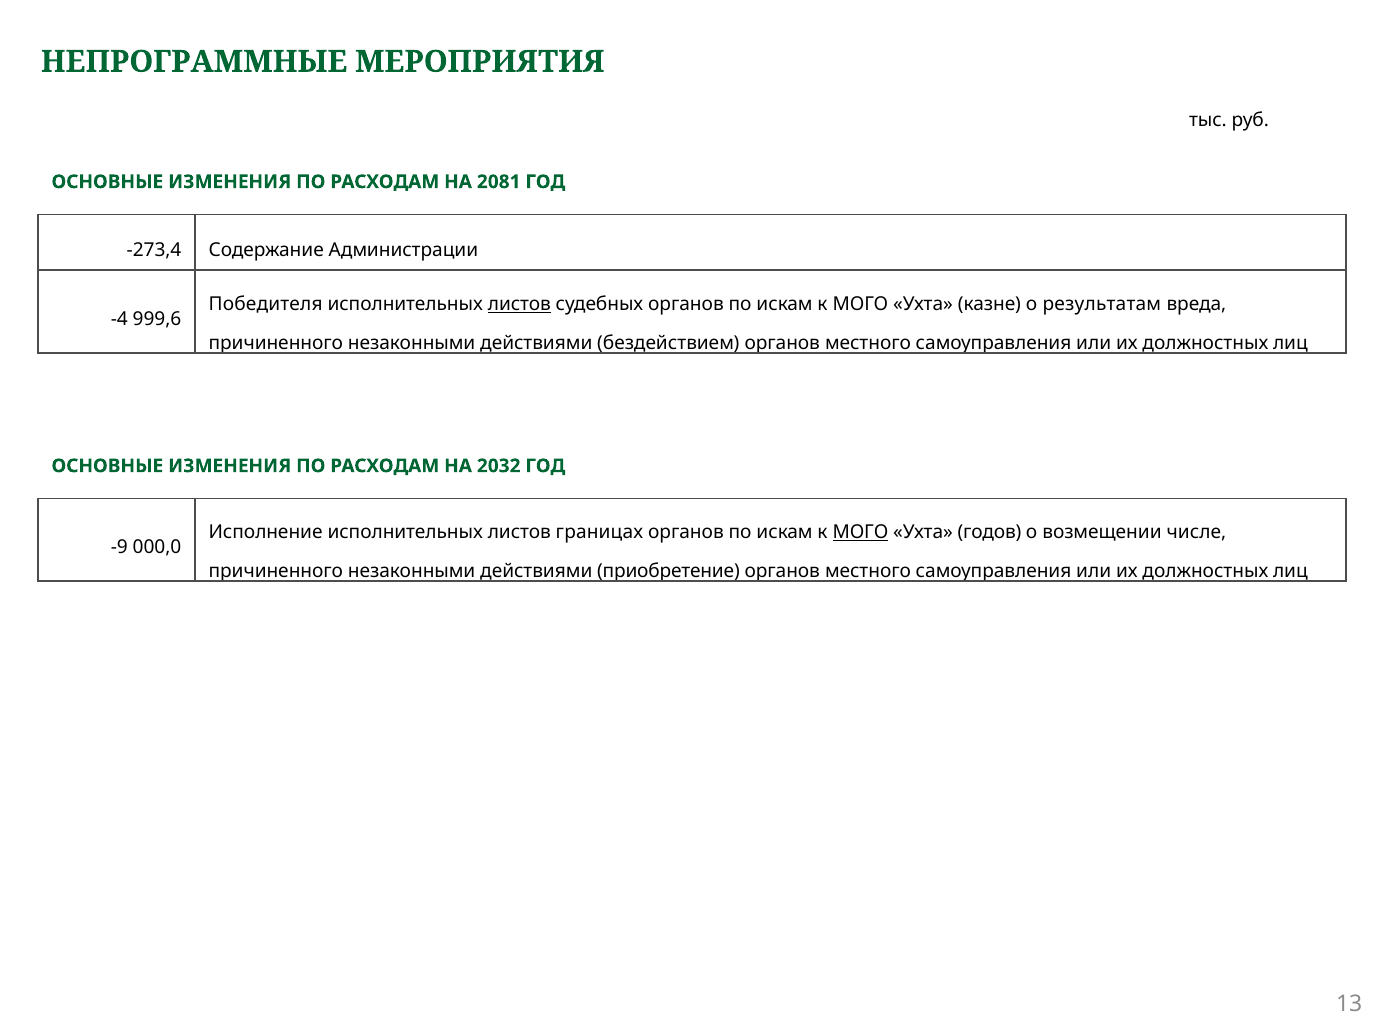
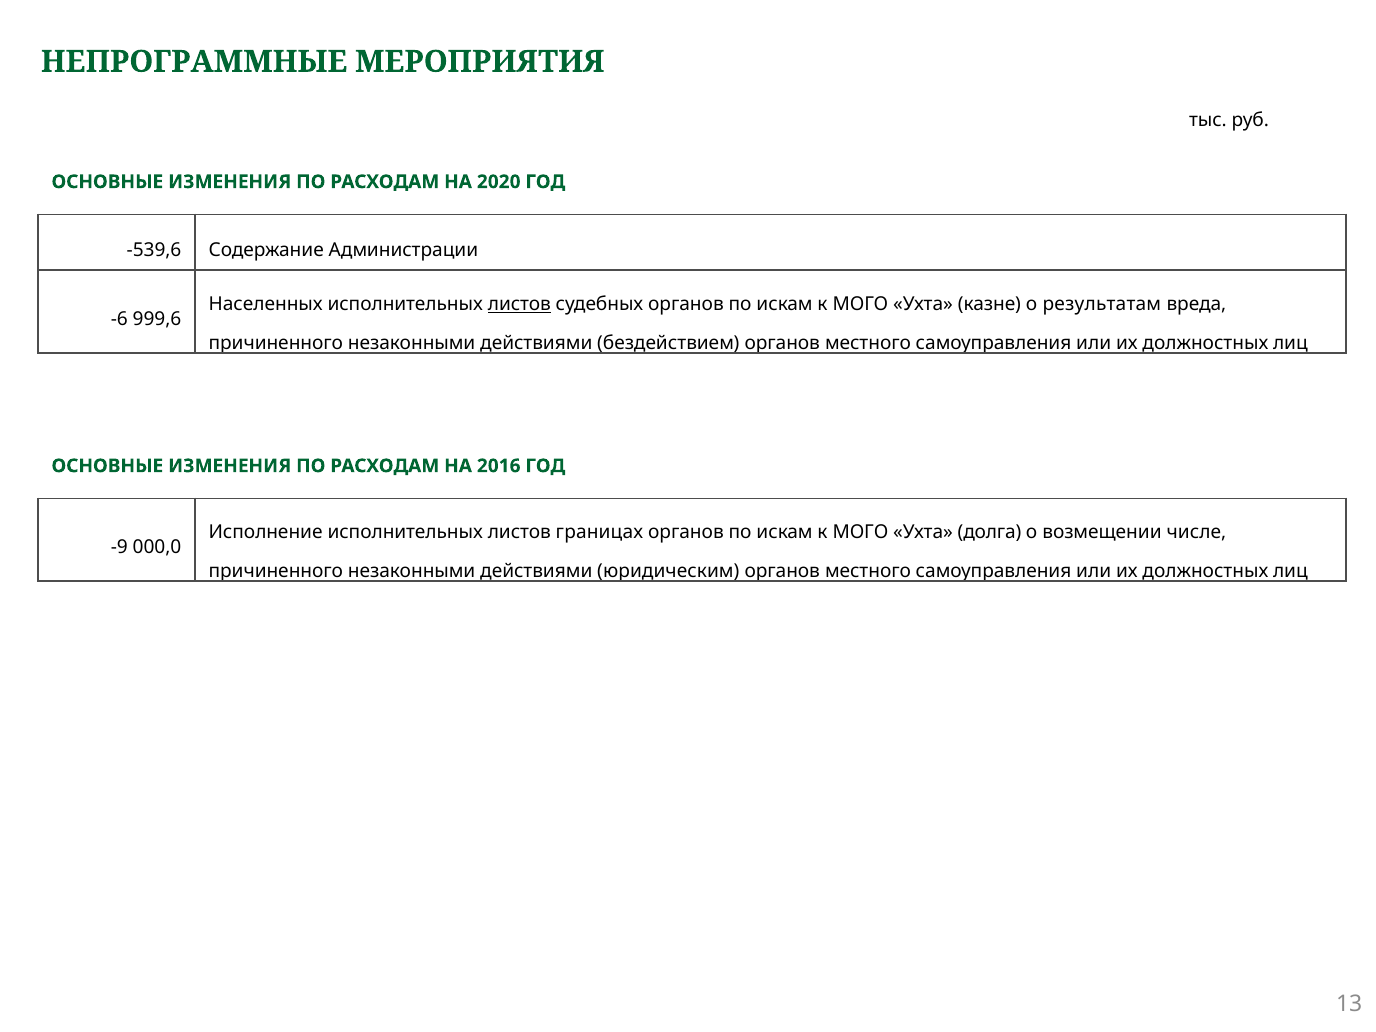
2081: 2081 -> 2020
-273,4: -273,4 -> -539,6
Победителя: Победителя -> Населенных
-4: -4 -> -6
2032: 2032 -> 2016
МОГО at (860, 532) underline: present -> none
годов: годов -> долга
приобретение: приобретение -> юридическим
